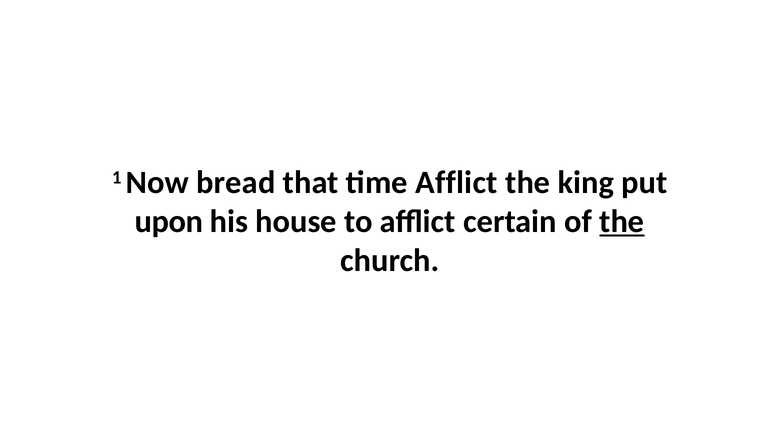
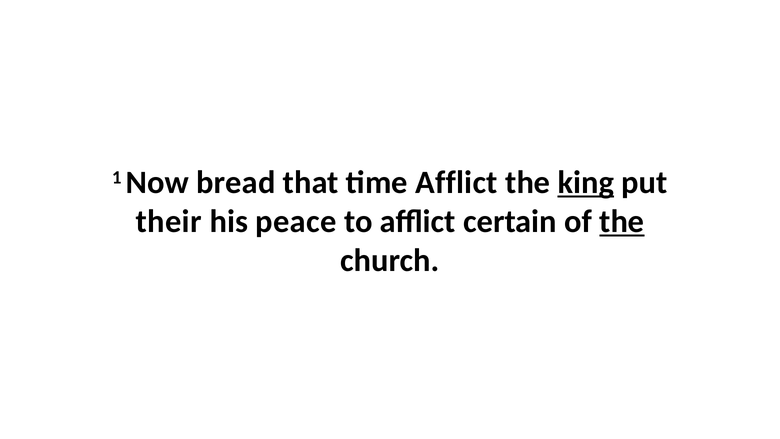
king underline: none -> present
upon: upon -> their
house: house -> peace
